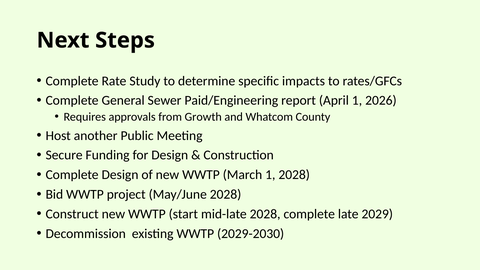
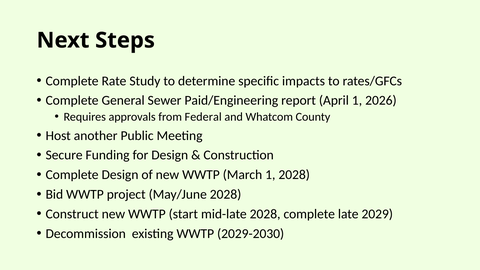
Growth: Growth -> Federal
